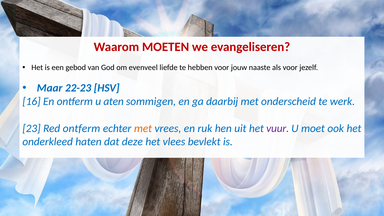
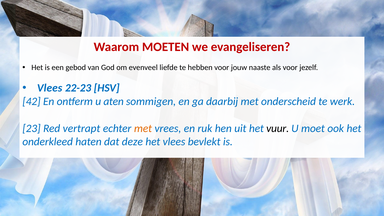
Maar at (50, 88): Maar -> Vlees
16: 16 -> 42
Red ontferm: ontferm -> vertrapt
vuur colour: purple -> black
